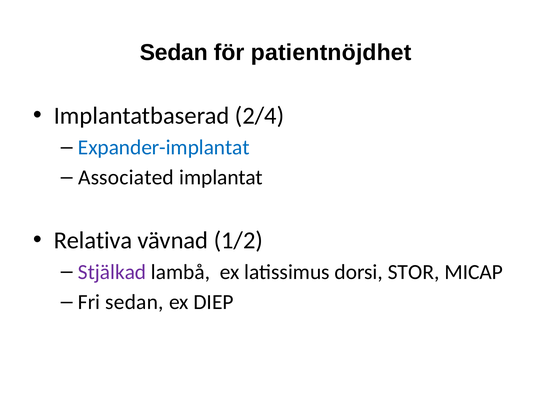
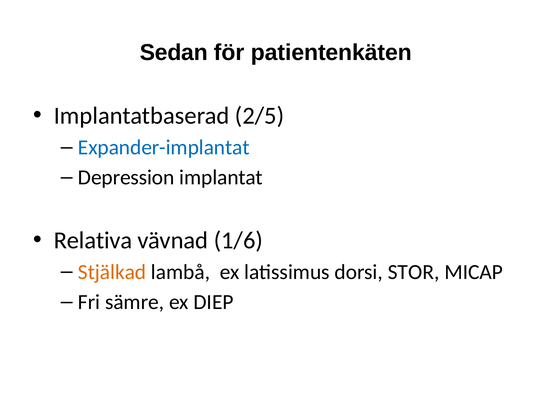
patientnöjdhet: patientnöjdhet -> patientenkäten
2/4: 2/4 -> 2/5
Associated: Associated -> Depression
1/2: 1/2 -> 1/6
Stjälkad colour: purple -> orange
Fri sedan: sedan -> sämre
